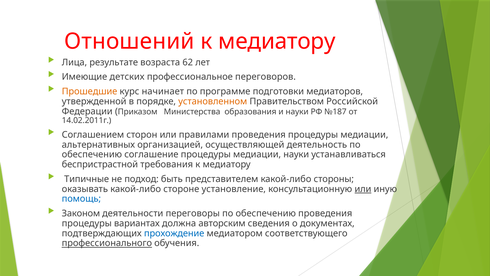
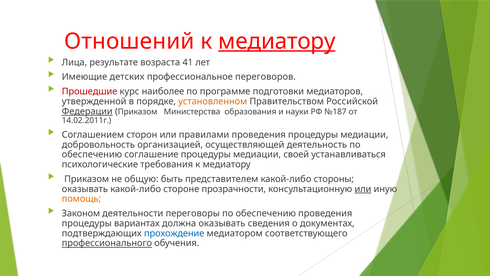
медиатору at (277, 41) underline: none -> present
62: 62 -> 41
Прошедшие colour: orange -> red
начинает: начинает -> наиболее
Федерации underline: none -> present
альтернативных: альтернативных -> добровольность
медиации науки: науки -> своей
беспристрастной: беспристрастной -> психологические
Типичные at (87, 179): Типичные -> Приказом
подход: подход -> общую
установление: установление -> прозрачности
помощь colour: blue -> orange
должна авторским: авторским -> оказывать
